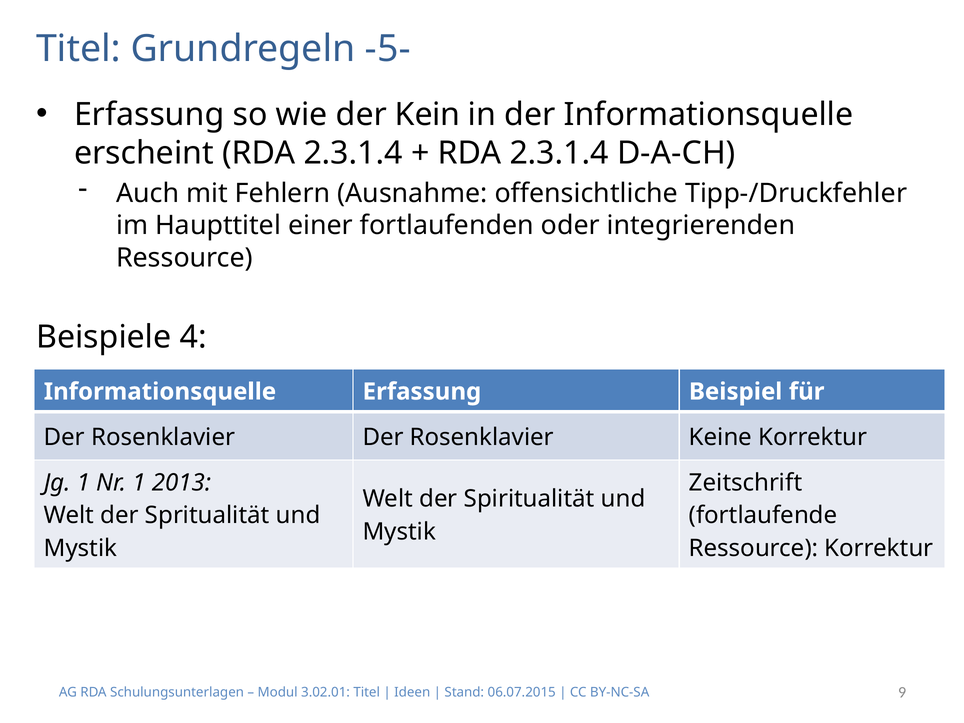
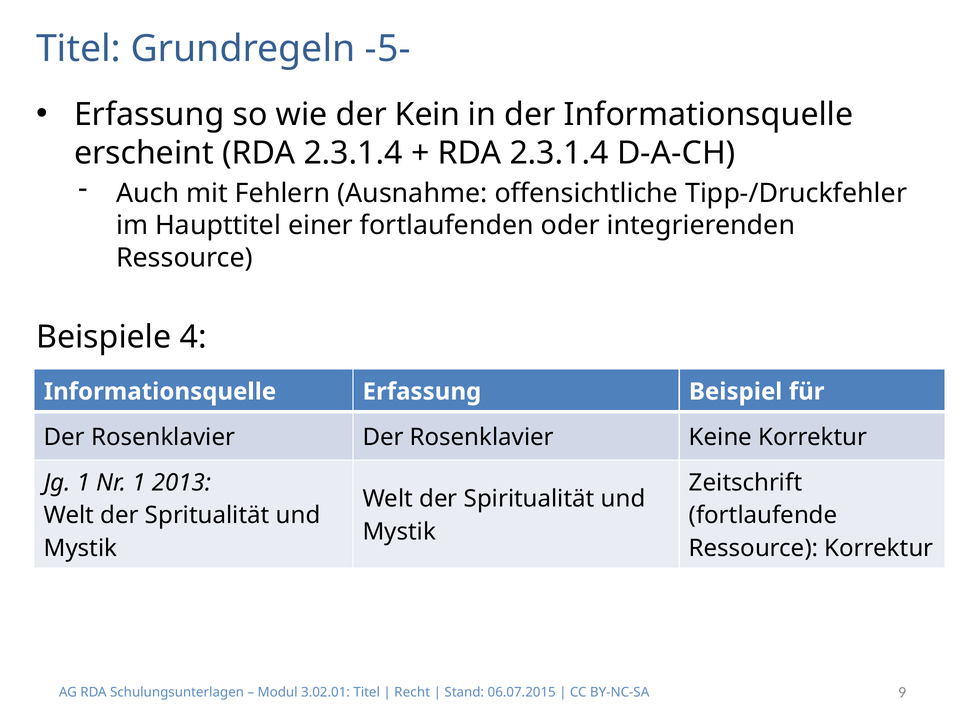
Ideen: Ideen -> Recht
